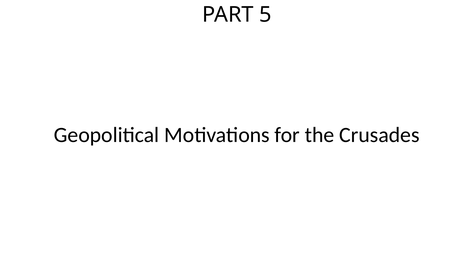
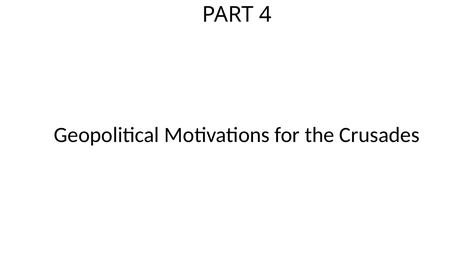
5: 5 -> 4
